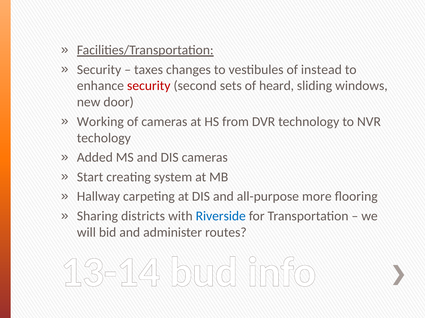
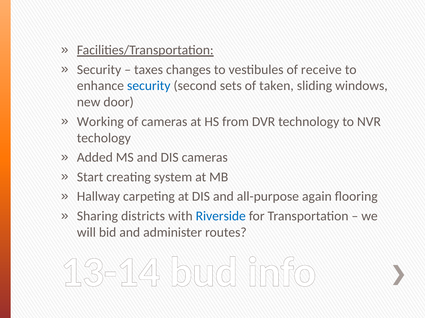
instead: instead -> receive
security at (149, 86) colour: red -> blue
heard: heard -> taken
more: more -> again
